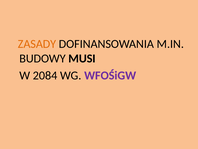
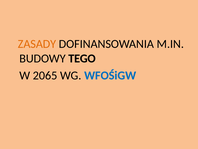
MUSI: MUSI -> TEGO
2084: 2084 -> 2065
WFOŚiGW colour: purple -> blue
